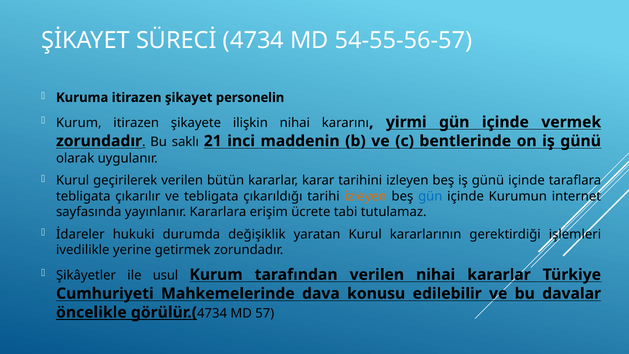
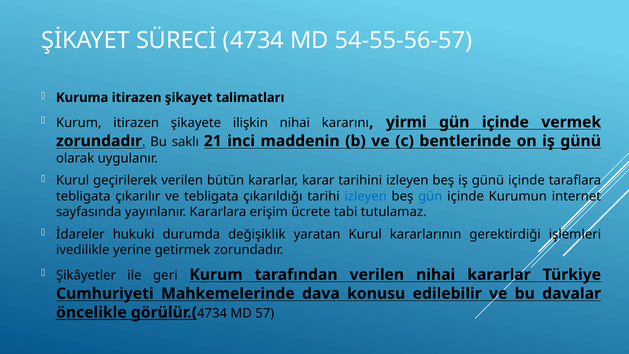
personelin: personelin -> talimatları
izleyen at (366, 196) colour: orange -> blue
usul: usul -> geri
